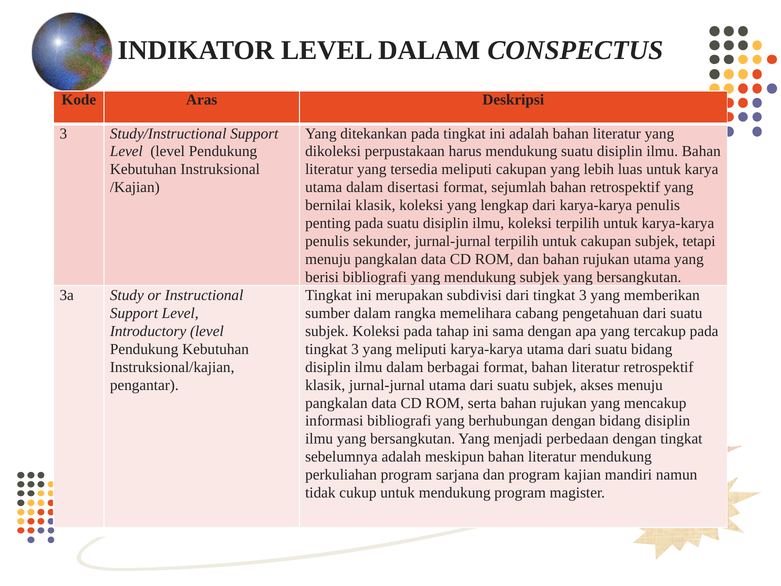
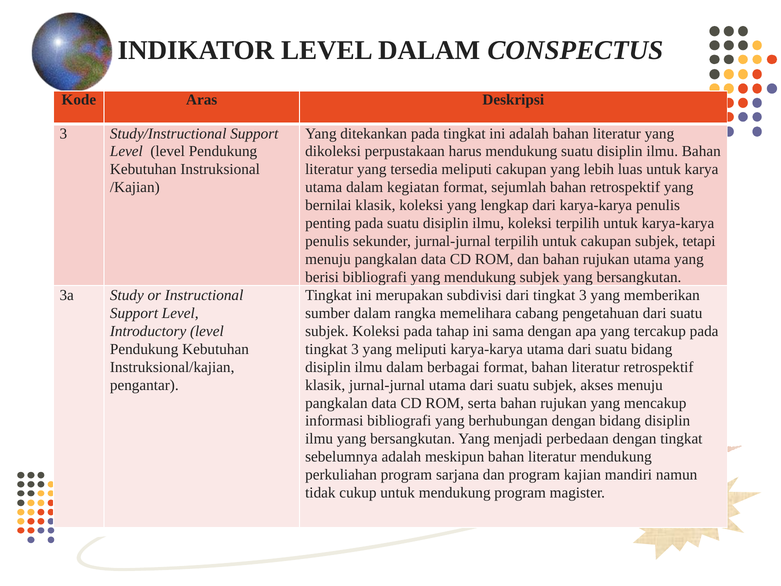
disertasi: disertasi -> kegiatan
